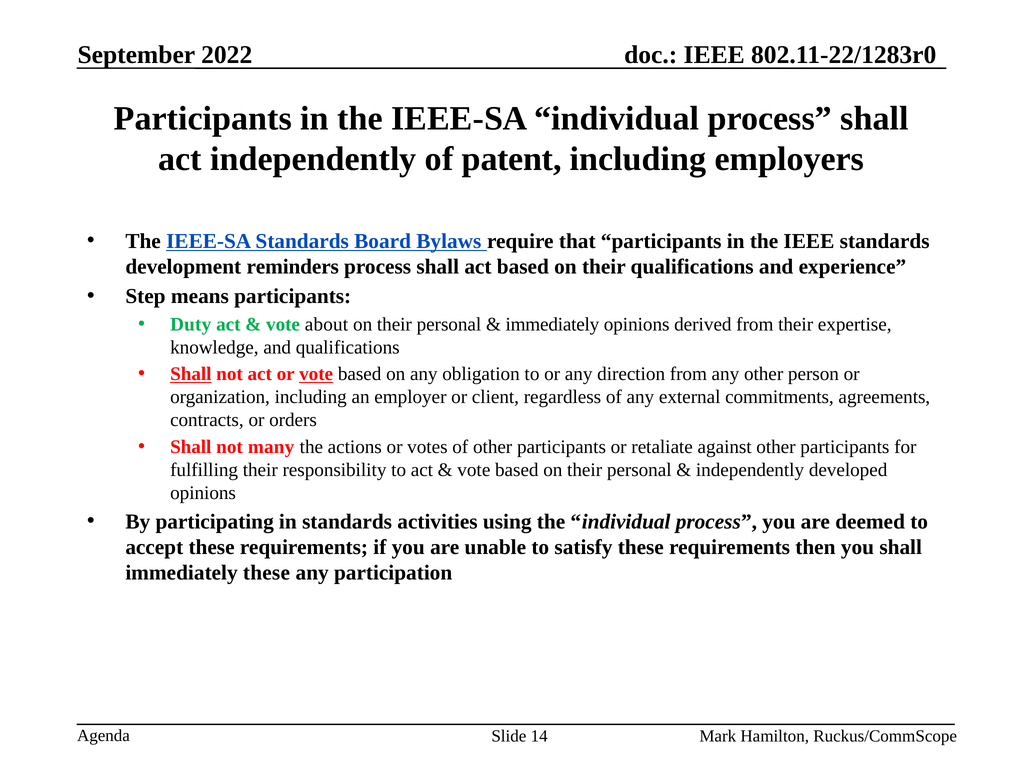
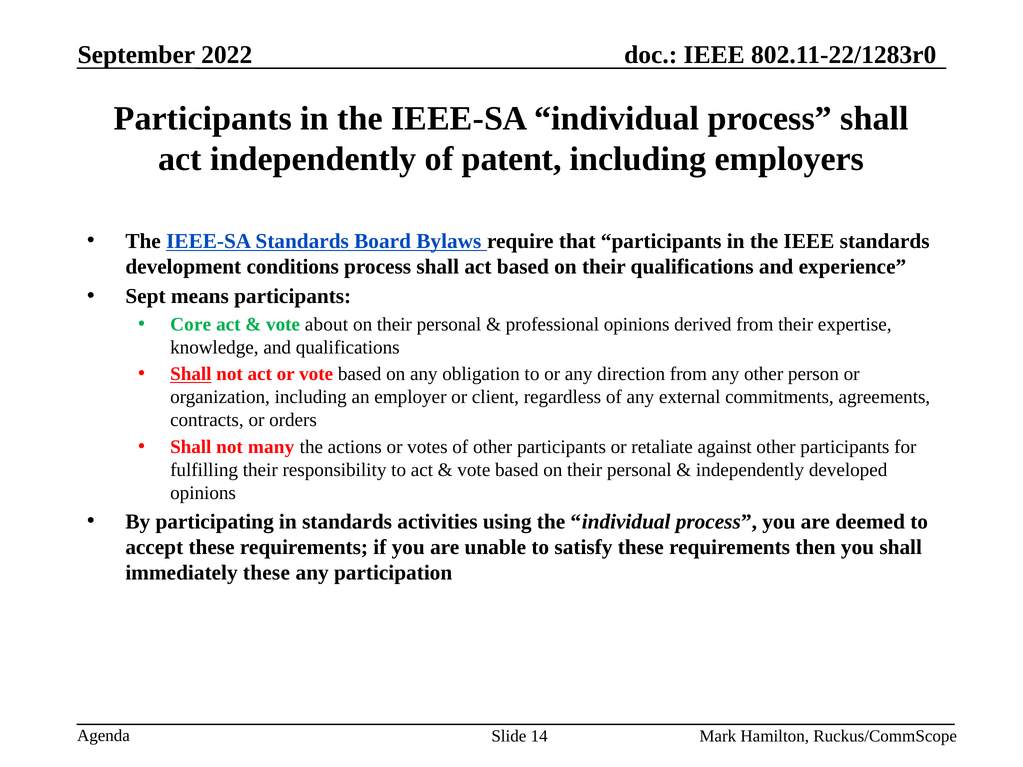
reminders: reminders -> conditions
Step: Step -> Sept
Duty: Duty -> Core
immediately at (552, 324): immediately -> professional
vote at (316, 374) underline: present -> none
